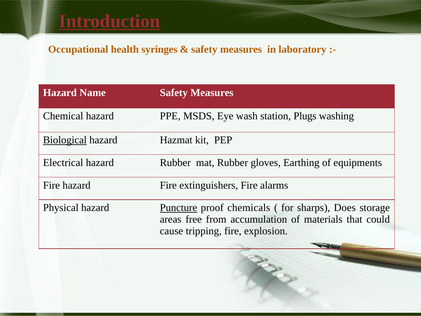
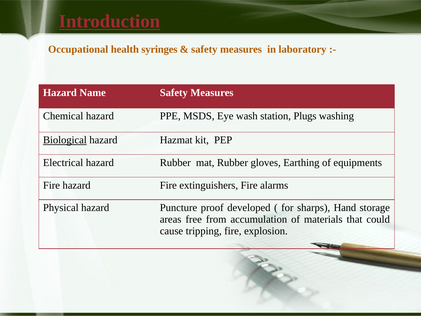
Puncture underline: present -> none
chemicals: chemicals -> developed
Does: Does -> Hand
